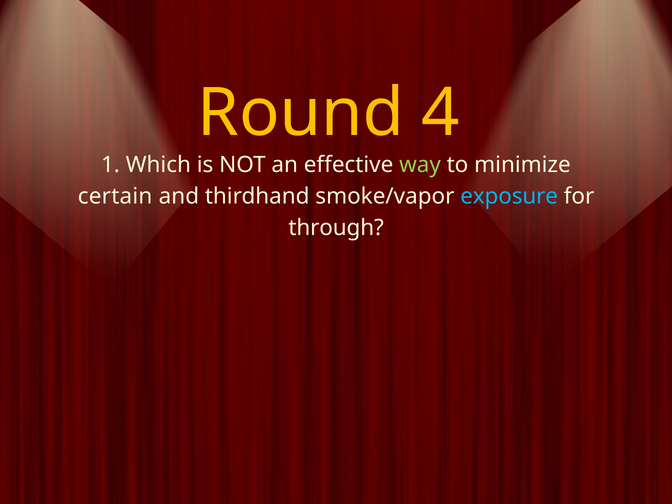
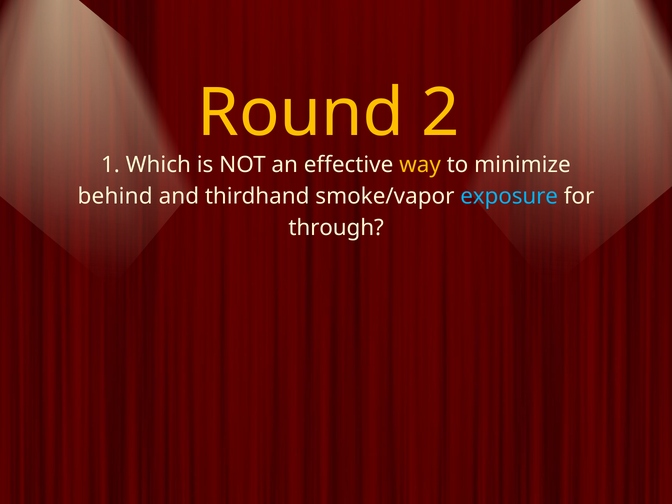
4: 4 -> 2
way colour: light green -> yellow
certain: certain -> behind
